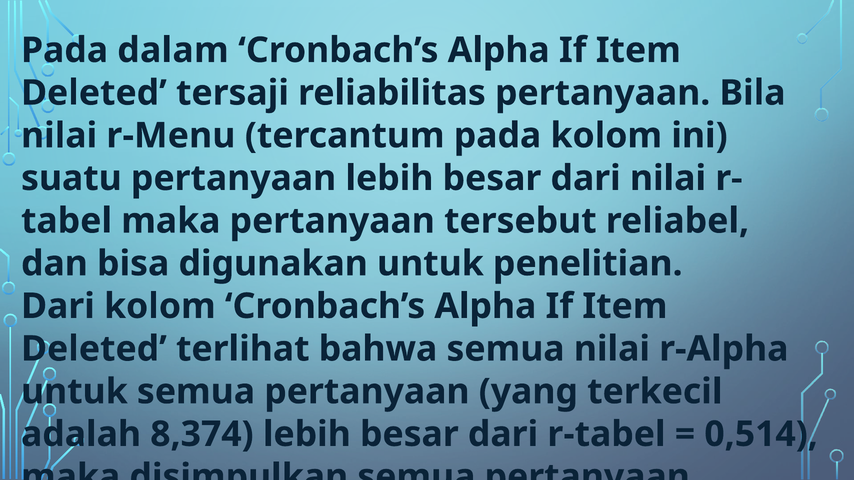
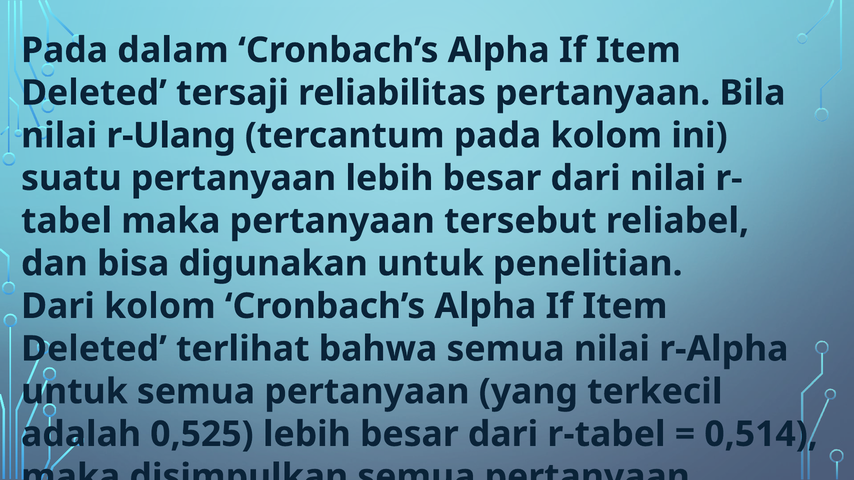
r-Menu: r-Menu -> r-Ulang
8,374: 8,374 -> 0,525
